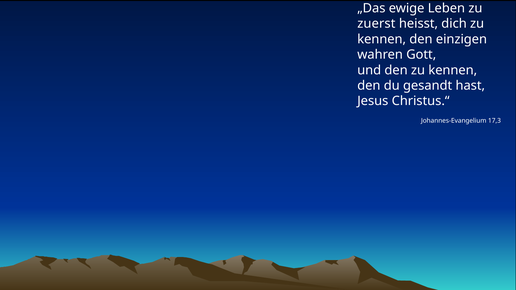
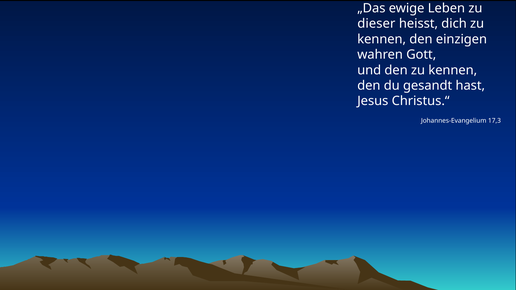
zuerst: zuerst -> dieser
